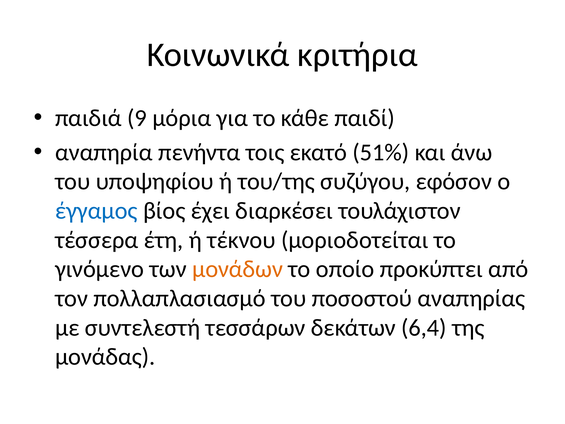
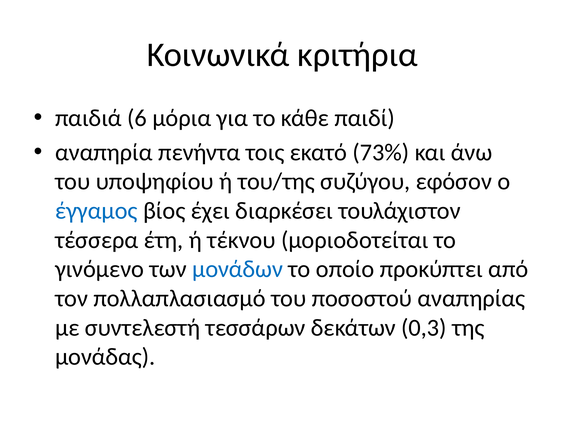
9: 9 -> 6
51%: 51% -> 73%
μονάδων colour: orange -> blue
6,4: 6,4 -> 0,3
